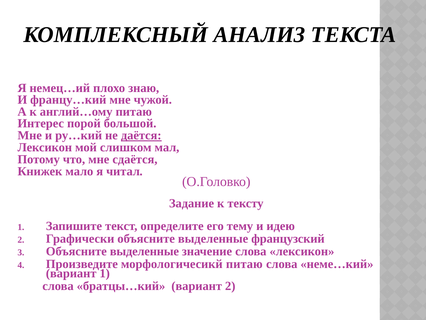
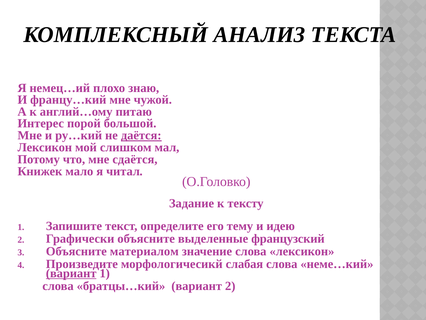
выделенные at (144, 251): выделенные -> материалом
морфологичесикй питаю: питаю -> слабая
вариант at (71, 273) underline: none -> present
